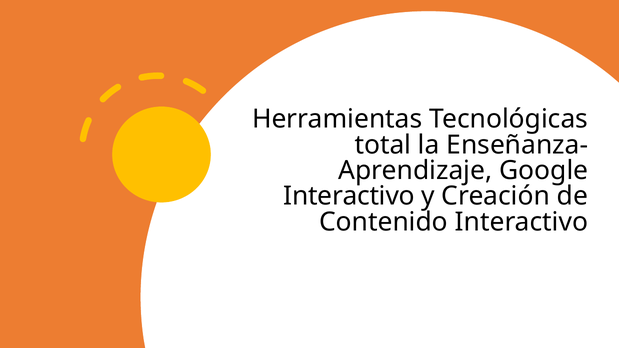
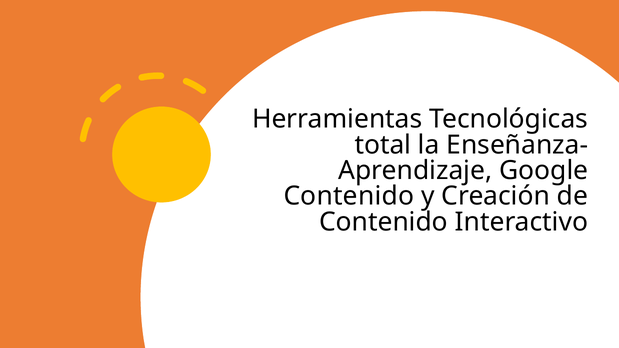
Interactivo at (349, 196): Interactivo -> Contenido
